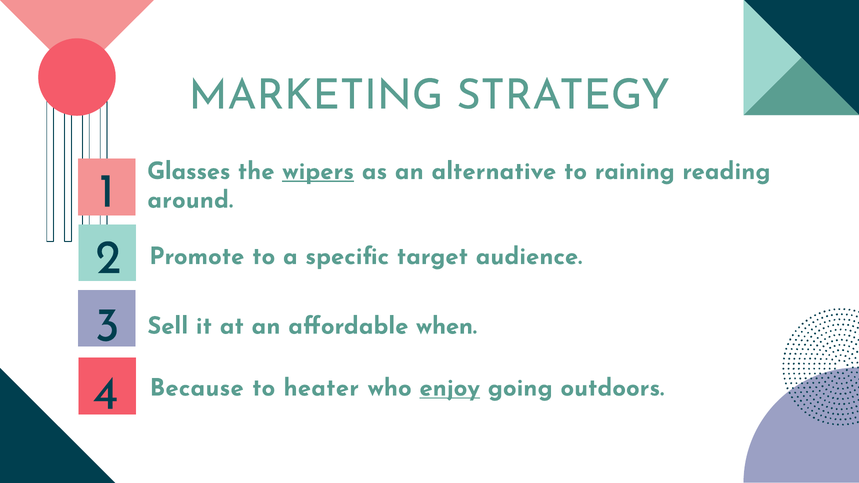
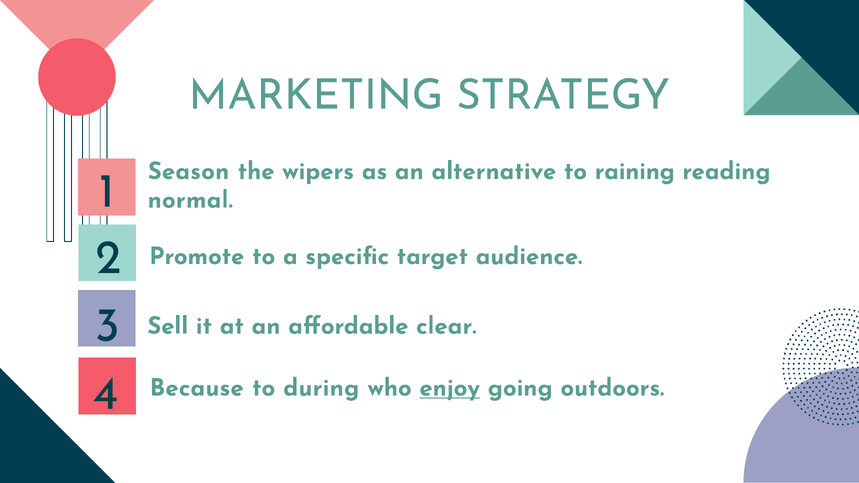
Glasses: Glasses -> Season
wipers underline: present -> none
around: around -> normal
when: when -> clear
heater: heater -> during
